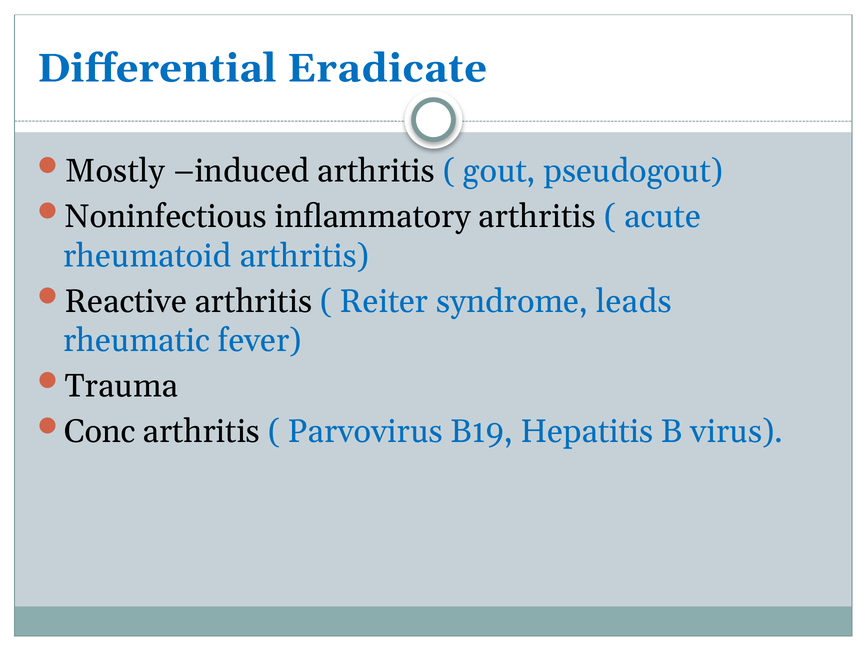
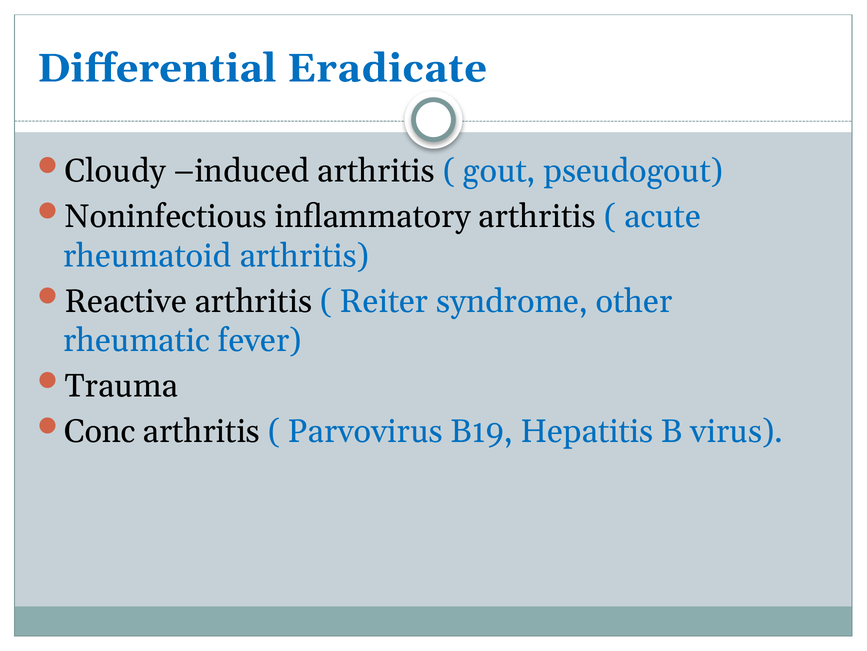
Mostly: Mostly -> Cloudy
leads: leads -> other
